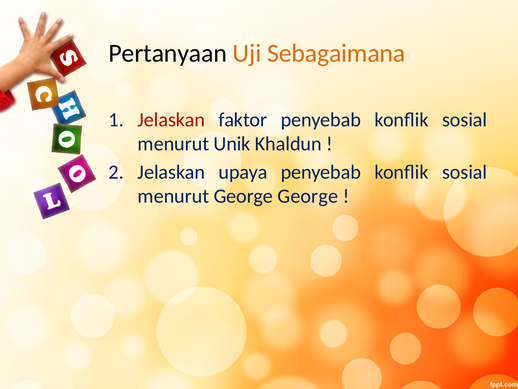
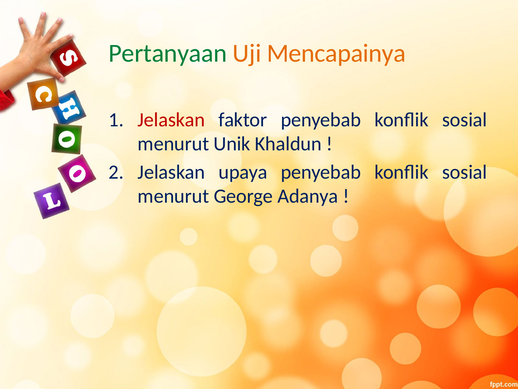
Pertanyaan colour: black -> green
Sebagaimana: Sebagaimana -> Mencapainya
George George: George -> Adanya
